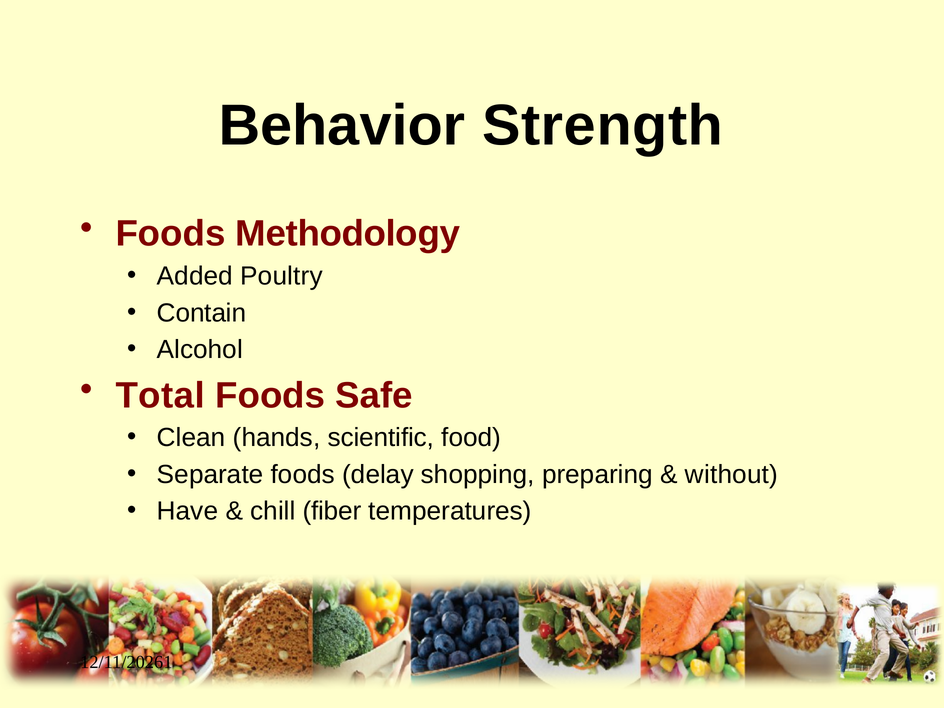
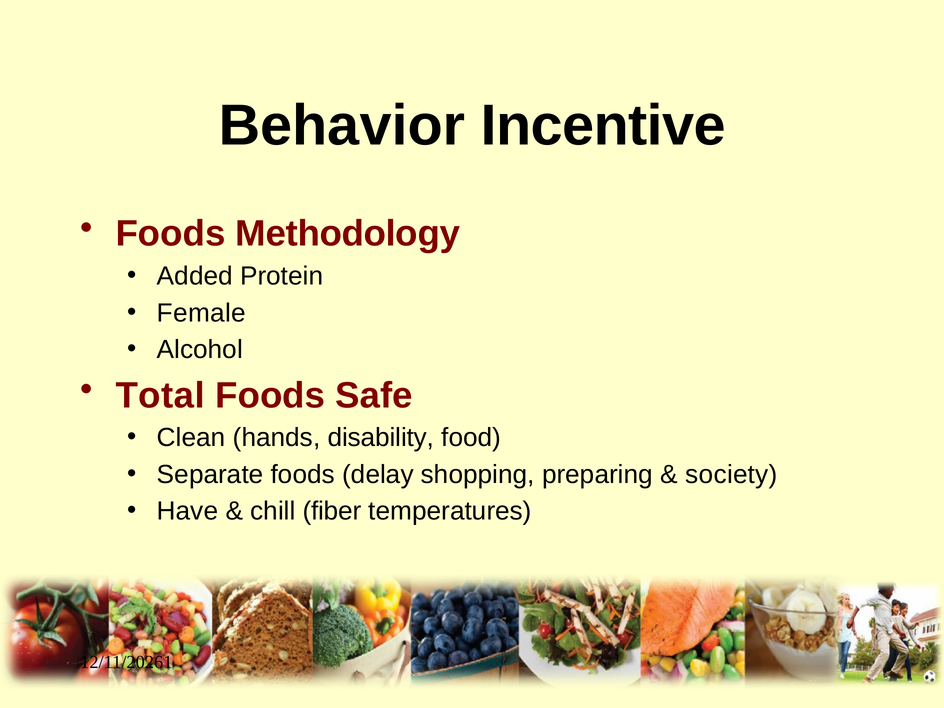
Strength: Strength -> Incentive
Poultry: Poultry -> Protein
Contain: Contain -> Female
scientific: scientific -> disability
without: without -> society
